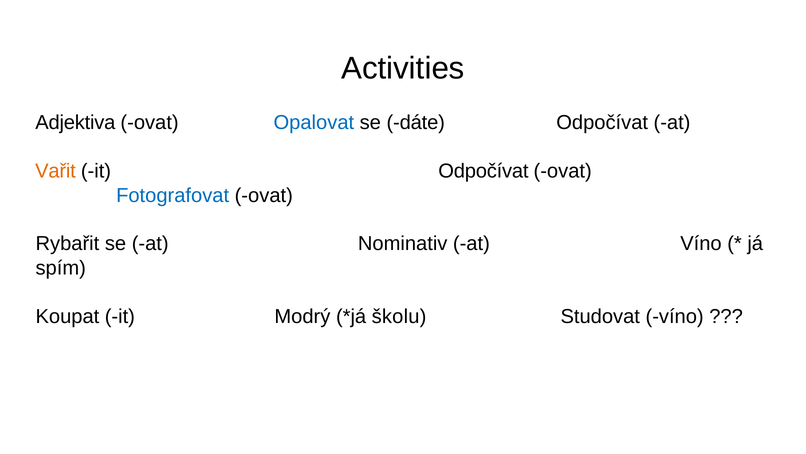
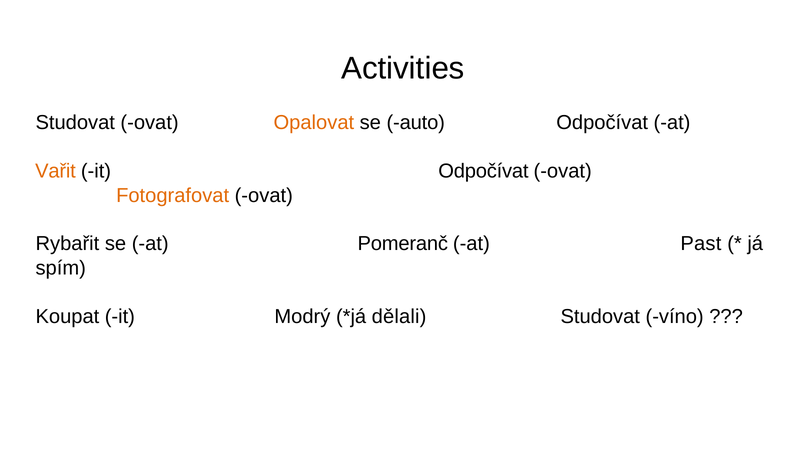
Adjektiva at (75, 123): Adjektiva -> Studovat
Opalovat colour: blue -> orange
dáte: dáte -> auto
Fotografovat colour: blue -> orange
Nominativ: Nominativ -> Pomeranč
at Víno: Víno -> Past
školu: školu -> dělali
